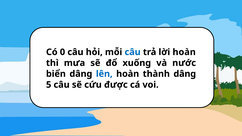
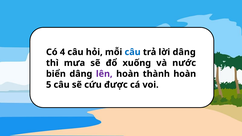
0: 0 -> 4
lời hoàn: hoàn -> dâng
lên colour: blue -> purple
thành dâng: dâng -> hoàn
